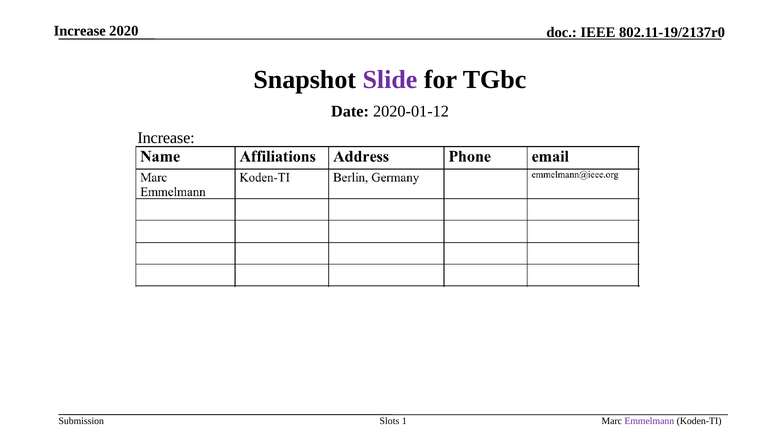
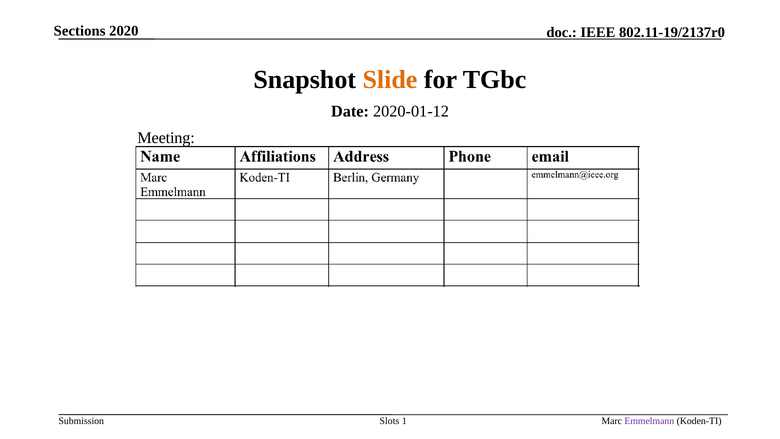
Increase at (80, 31): Increase -> Sections
Slide colour: purple -> orange
Increase at (166, 138): Increase -> Meeting
